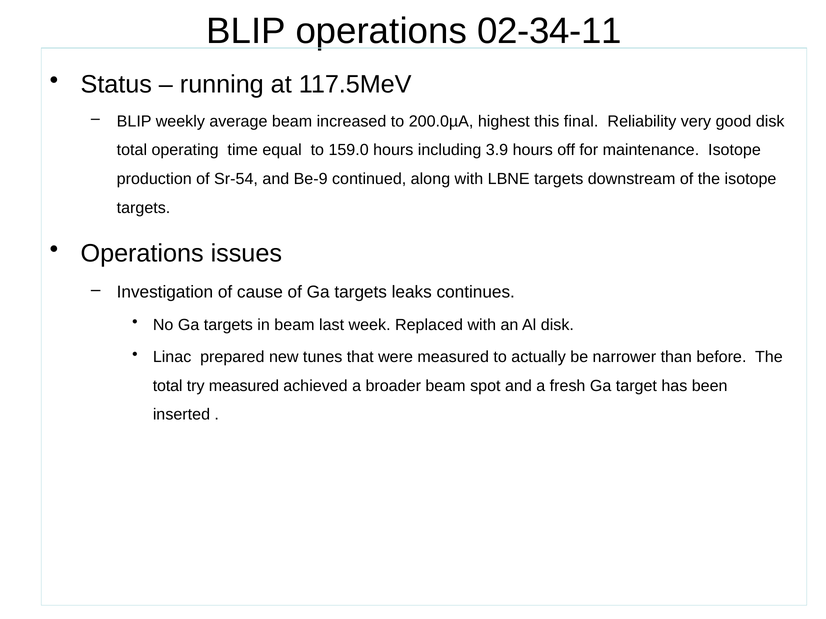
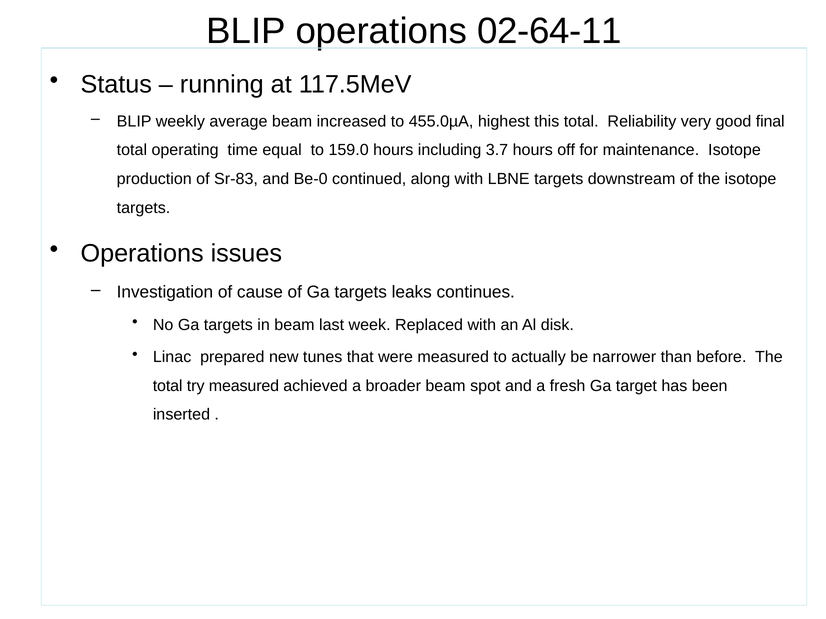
02-34-11: 02-34-11 -> 02-64-11
200.0µA: 200.0µA -> 455.0µA
this final: final -> total
good disk: disk -> final
3.9: 3.9 -> 3.7
Sr-54: Sr-54 -> Sr-83
Be-9: Be-9 -> Be-0
